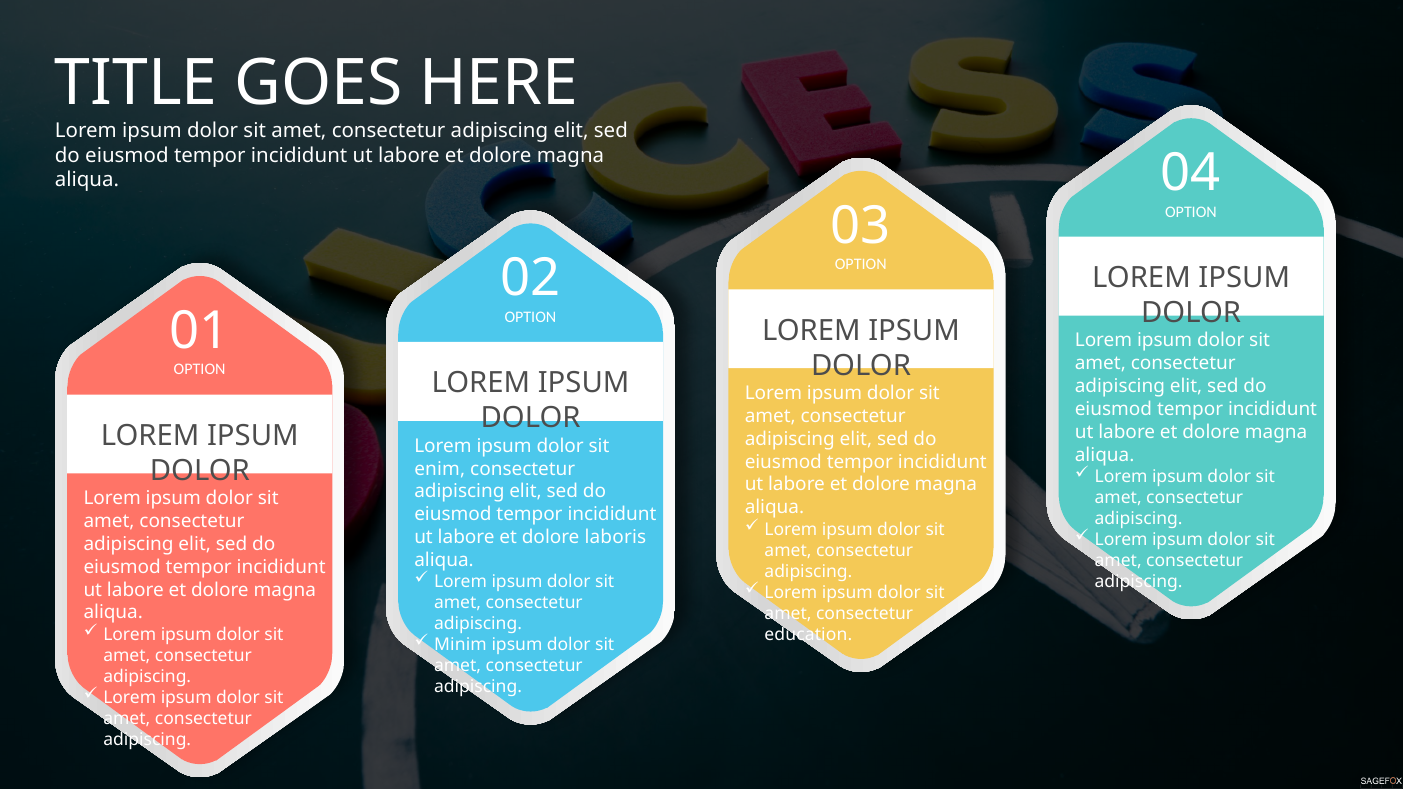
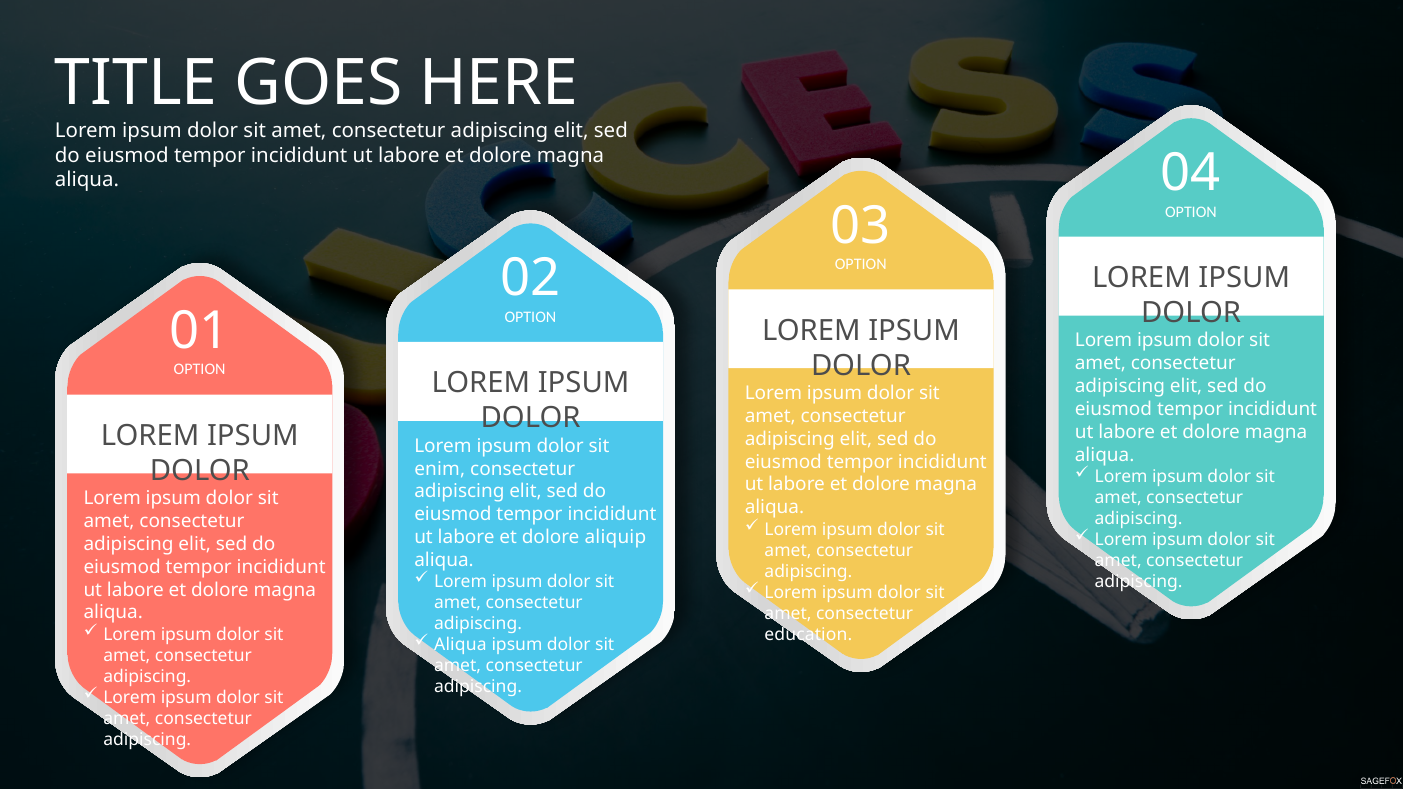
laboris: laboris -> aliquip
Minim at (460, 645): Minim -> Aliqua
